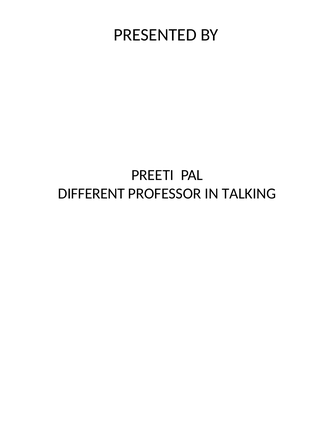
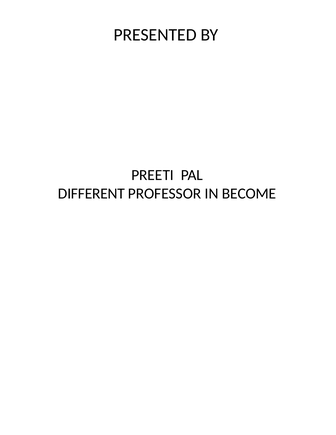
TALKING: TALKING -> BECOME
